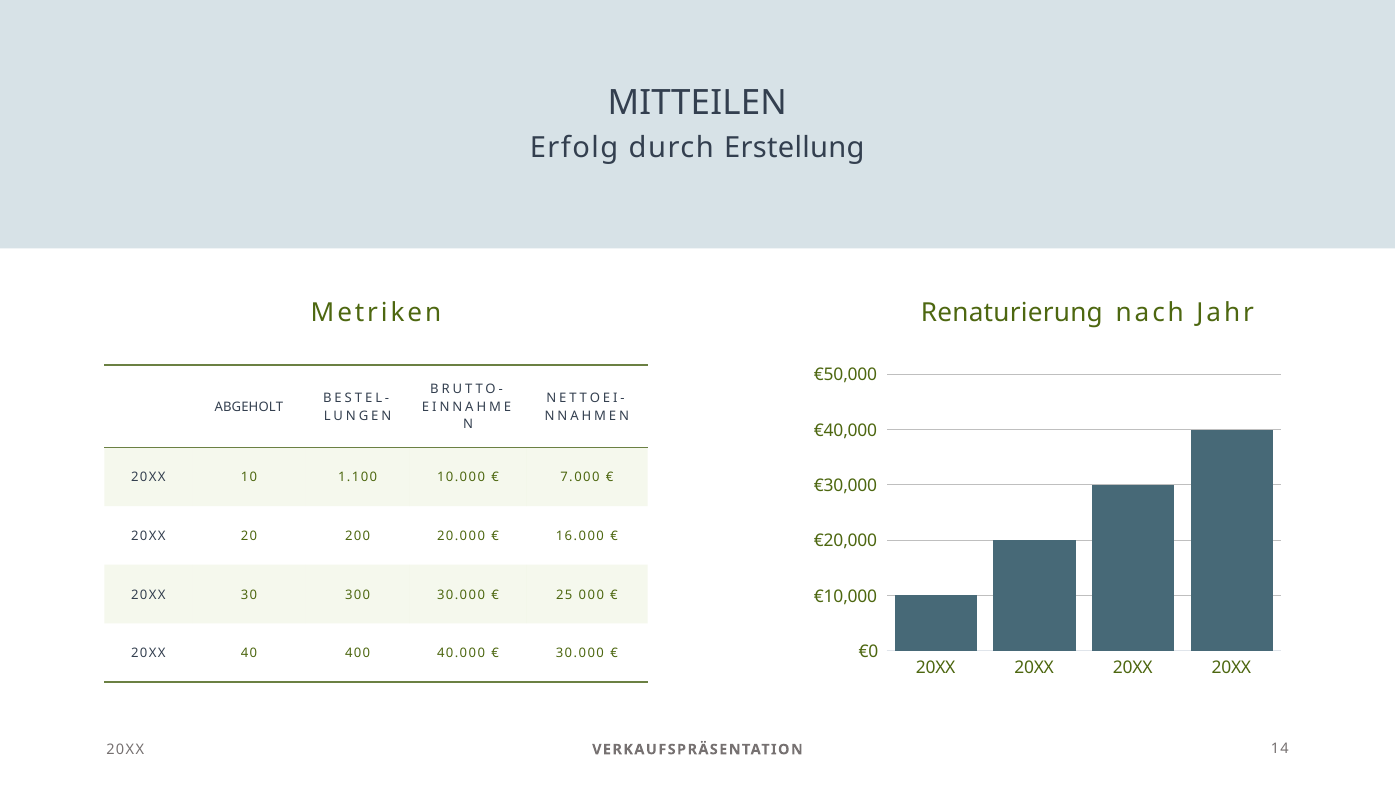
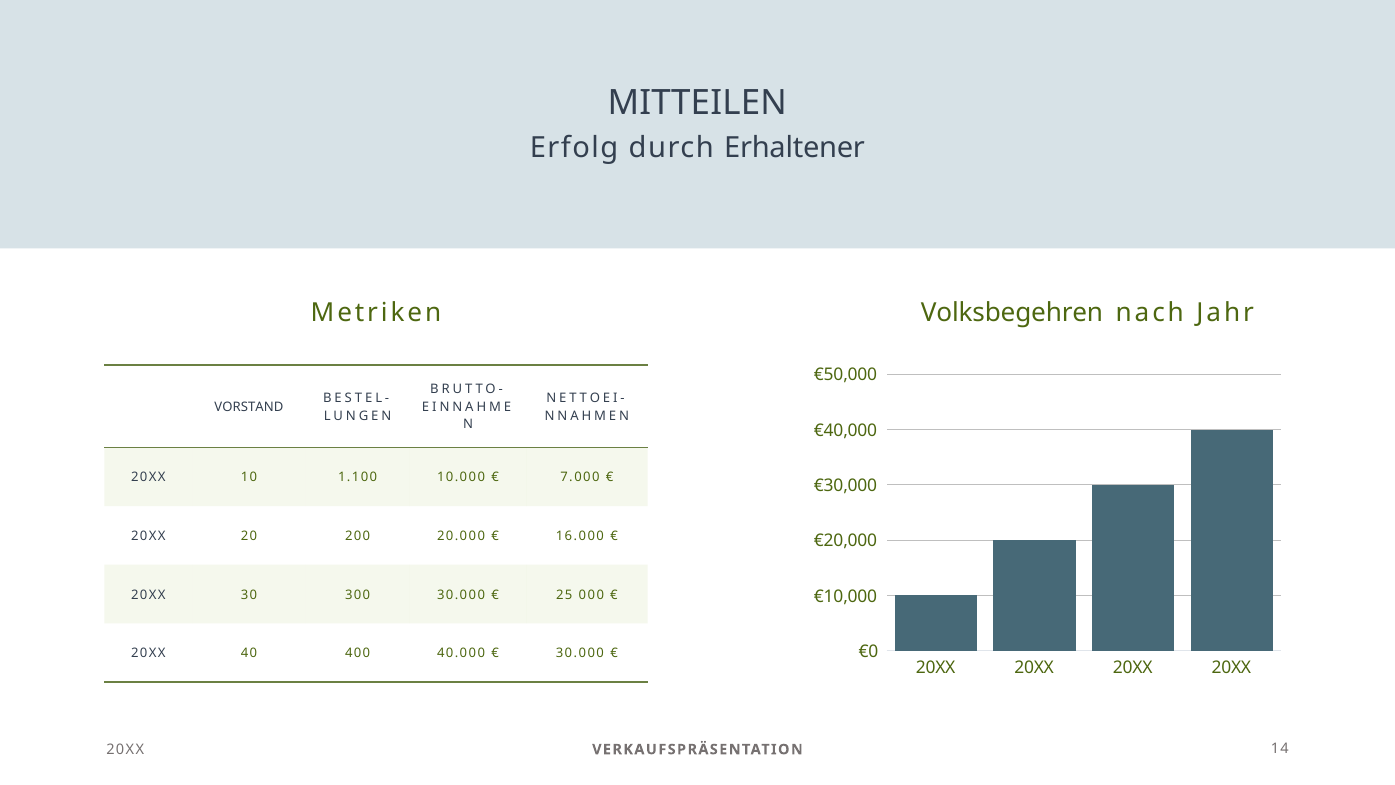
Erstellung: Erstellung -> Erhaltener
Renaturierung: Renaturierung -> Volksbegehren
ABGEHOLT: ABGEHOLT -> VORSTAND
